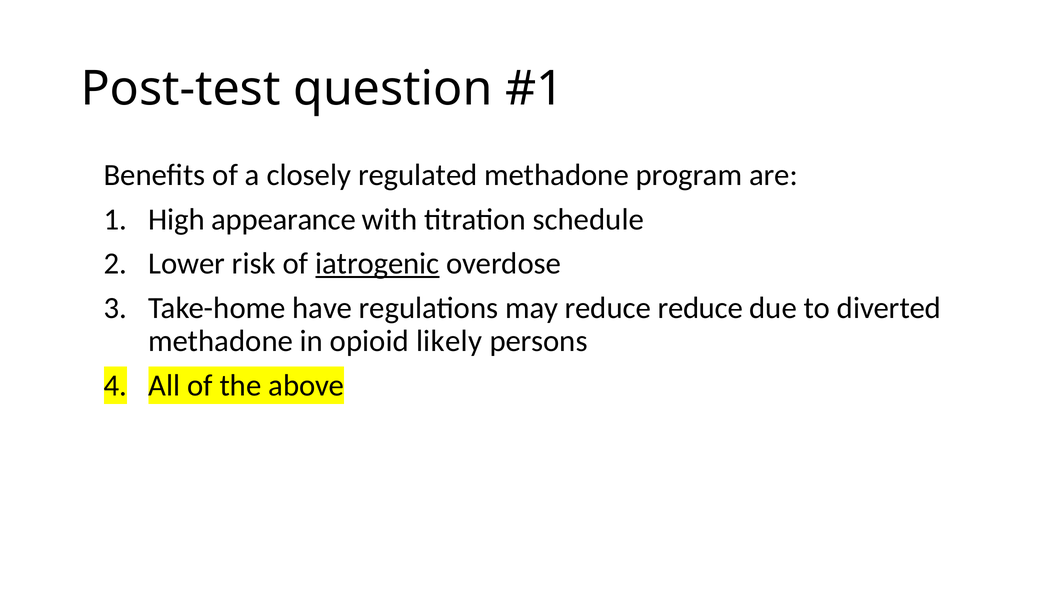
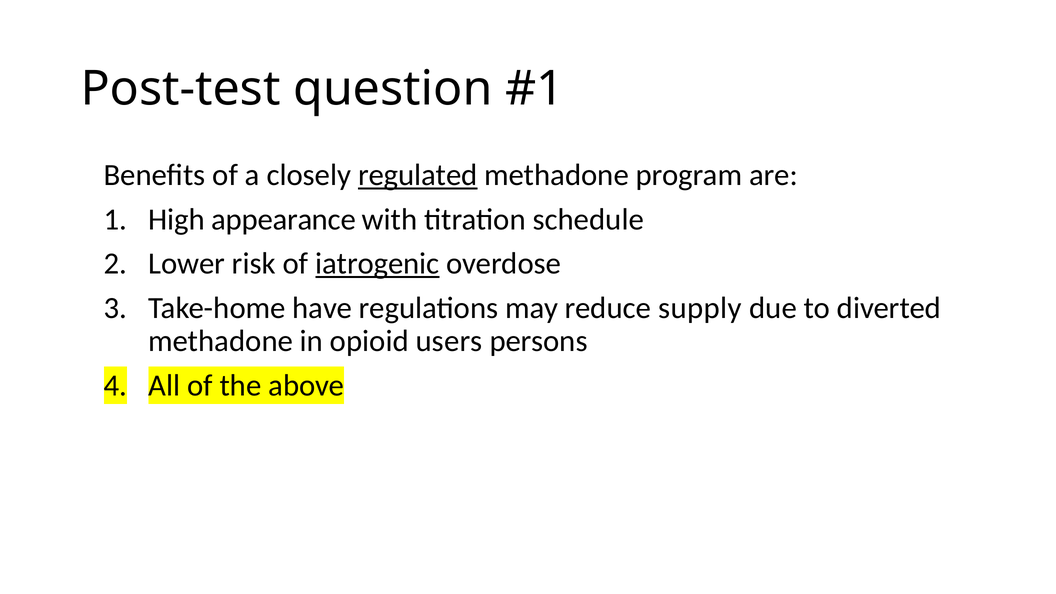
regulated underline: none -> present
reduce reduce: reduce -> supply
likely: likely -> users
